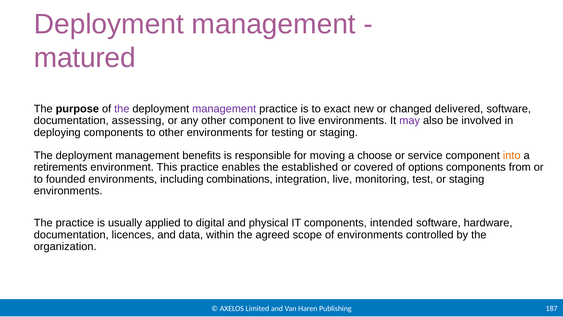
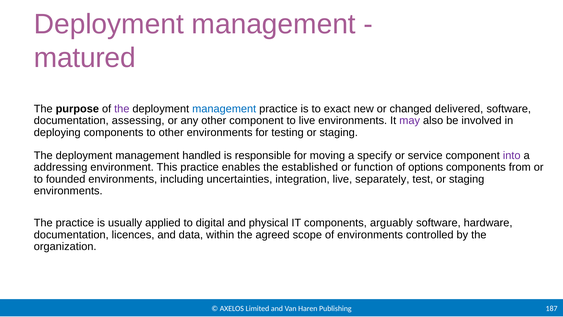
management at (224, 109) colour: purple -> blue
benefits: benefits -> handled
choose: choose -> specify
into colour: orange -> purple
retirements: retirements -> addressing
covered: covered -> function
combinations: combinations -> uncertainties
monitoring: monitoring -> separately
intended: intended -> arguably
